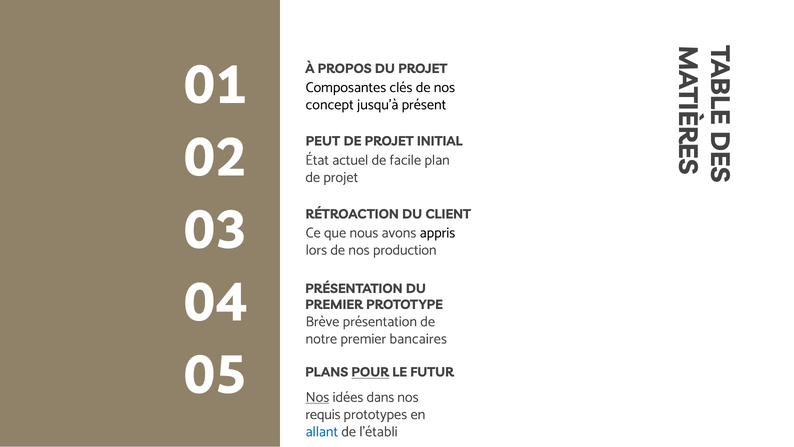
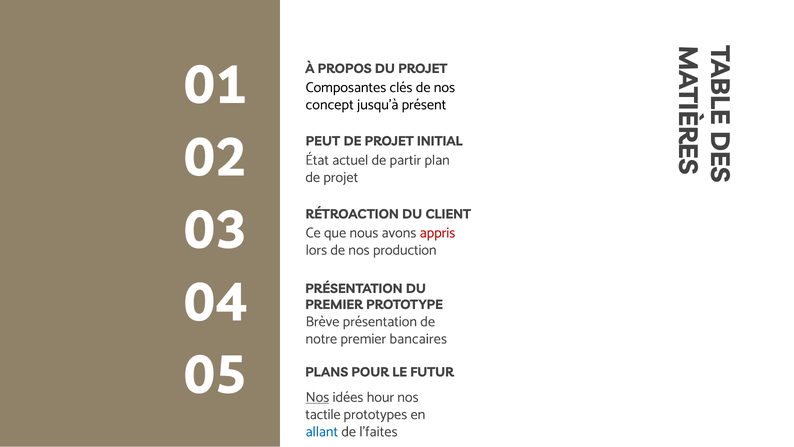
facile: facile -> partir
appris colour: black -> red
POUR underline: present -> none
dans: dans -> hour
requis: requis -> tactile
l’établi: l’établi -> l’faites
